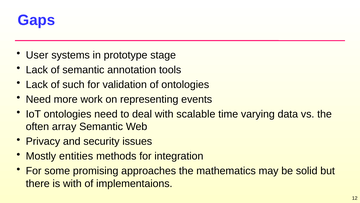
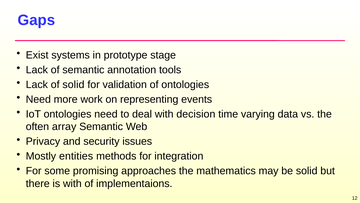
User: User -> Exist
of such: such -> solid
scalable: scalable -> decision
